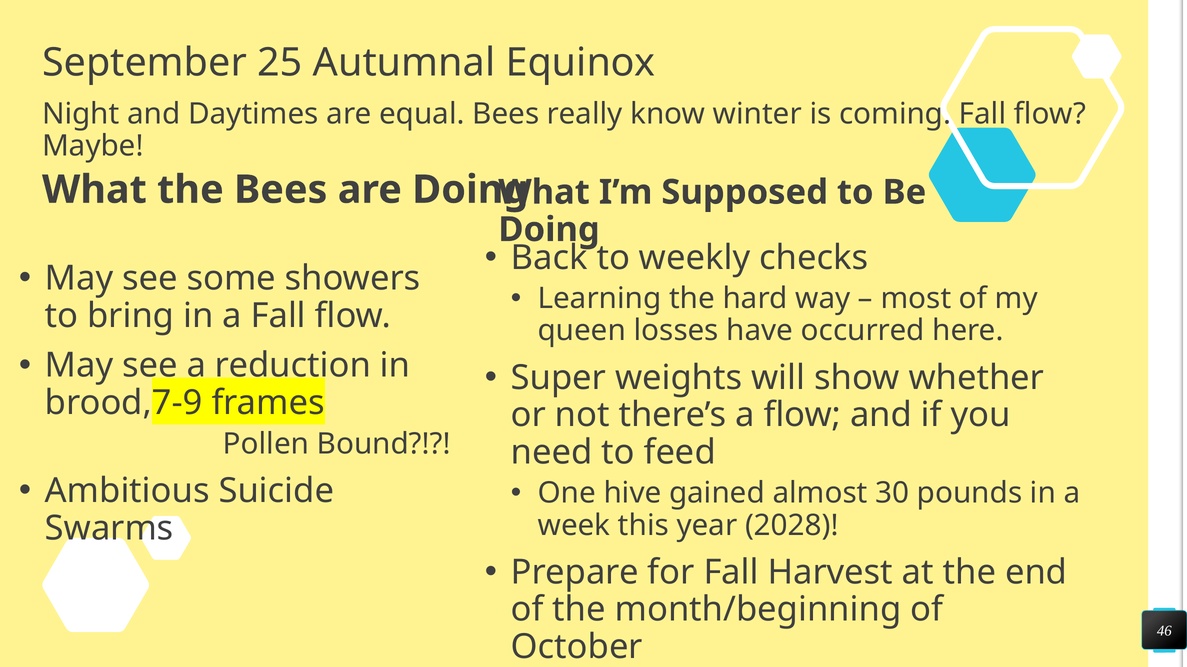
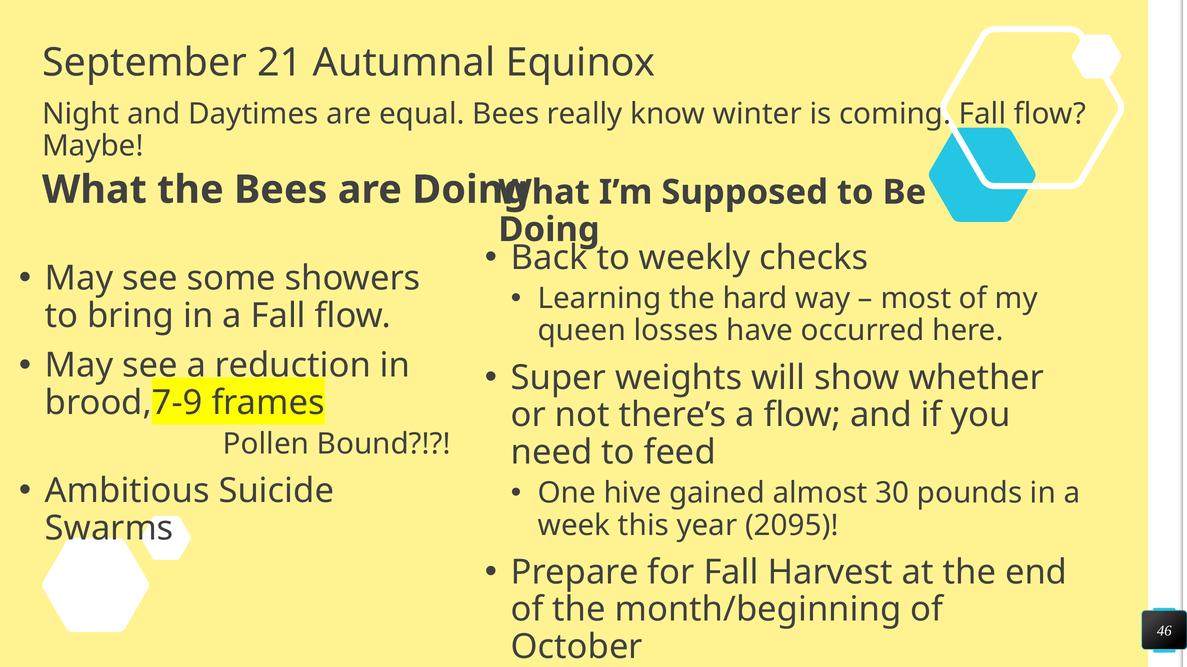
25: 25 -> 21
2028: 2028 -> 2095
